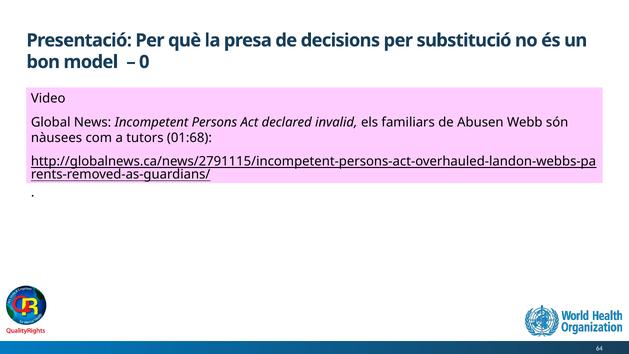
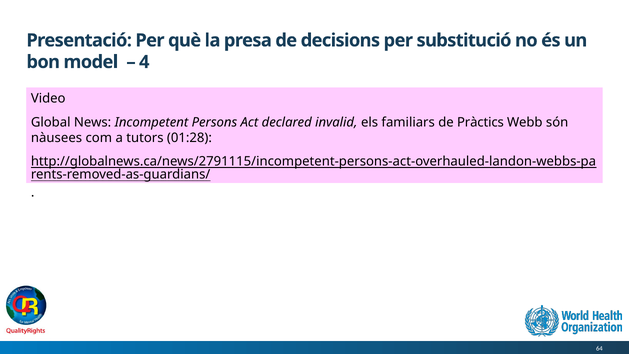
0: 0 -> 4
Abusen: Abusen -> Pràctics
01:68: 01:68 -> 01:28
